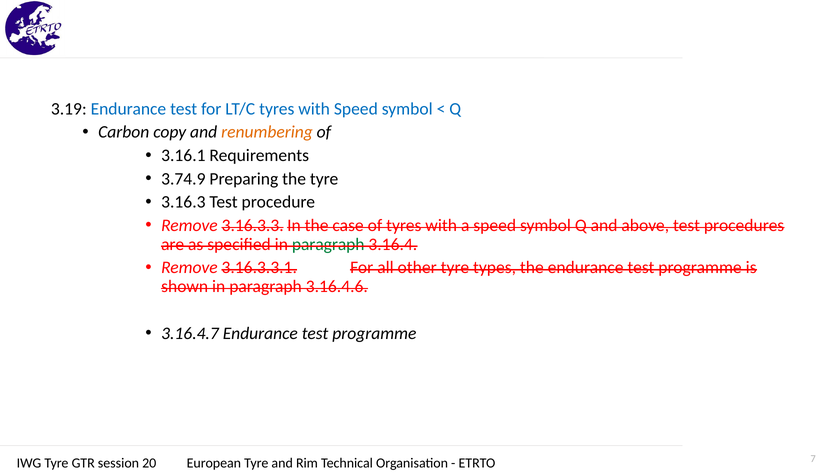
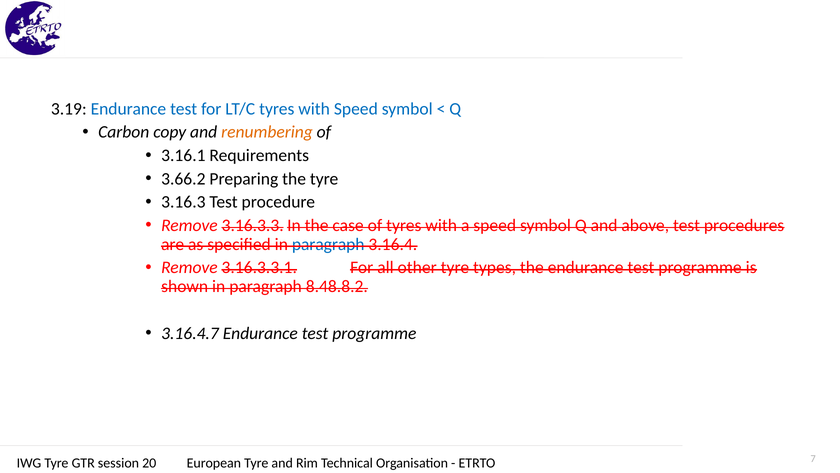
3.74.9: 3.74.9 -> 3.66.2
paragraph at (328, 244) colour: green -> blue
3.16.4.6: 3.16.4.6 -> 8.48.8.2
